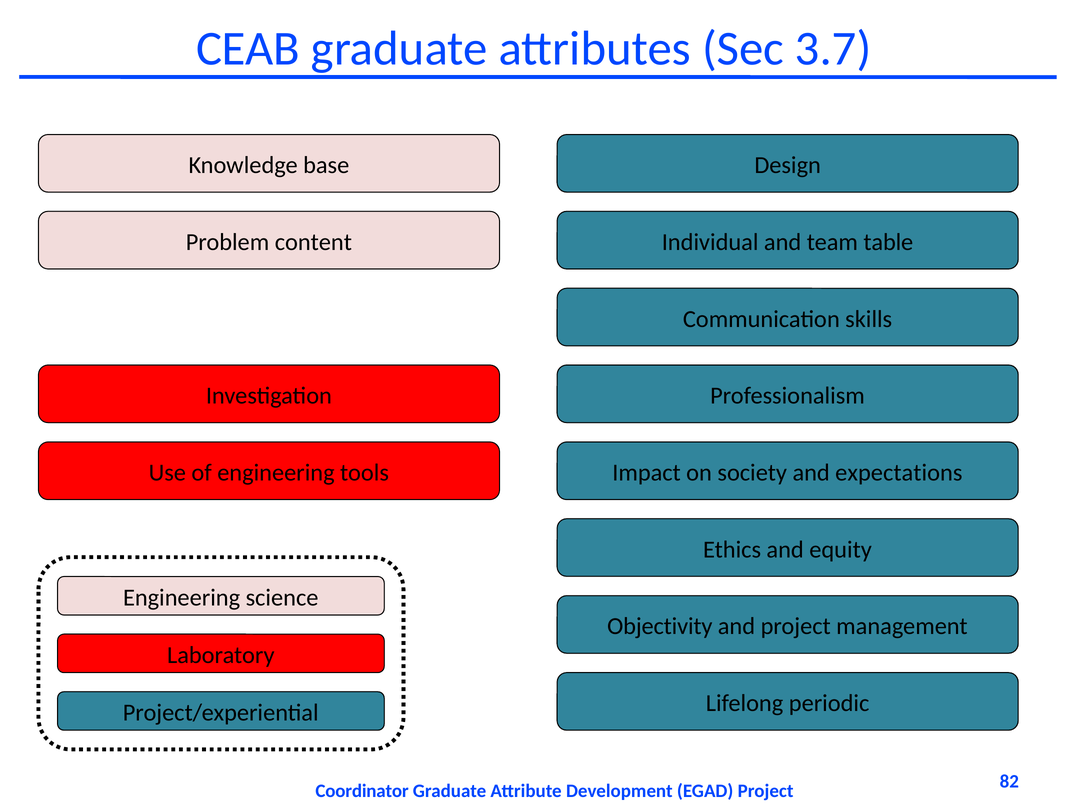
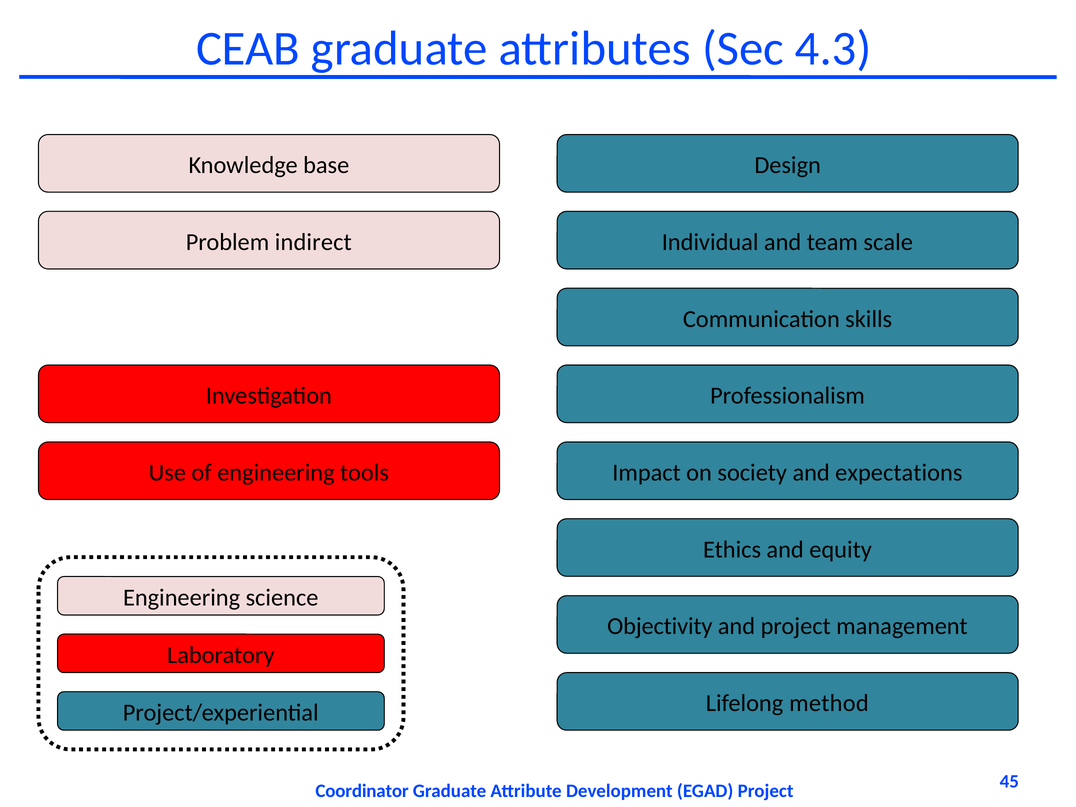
3.7: 3.7 -> 4.3
content: content -> indirect
table: table -> scale
periodic: periodic -> method
82: 82 -> 45
